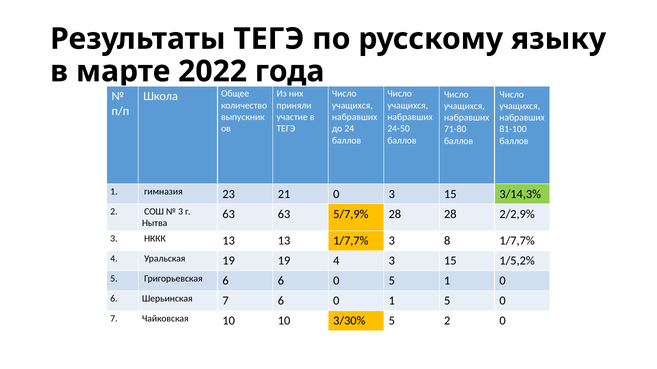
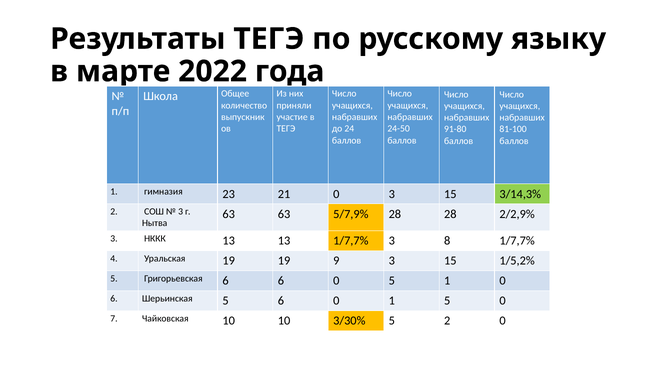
71-80: 71-80 -> 91-80
19 4: 4 -> 9
Шерьинская 7: 7 -> 5
